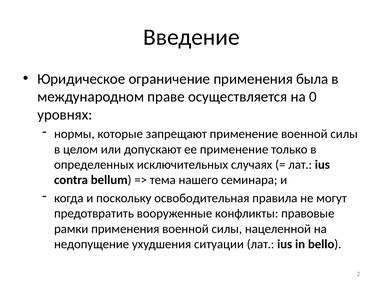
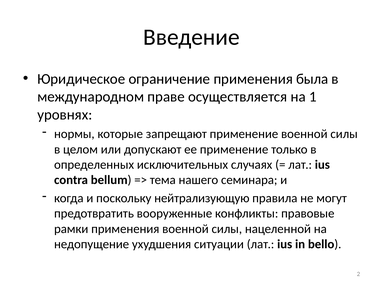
0: 0 -> 1
освободительная: освободительная -> нейтрализующую
